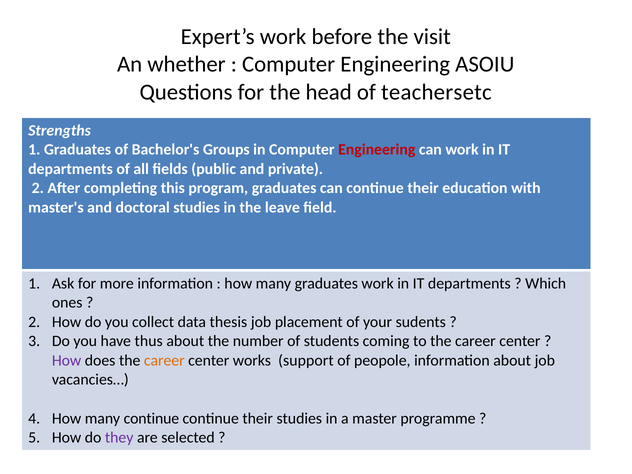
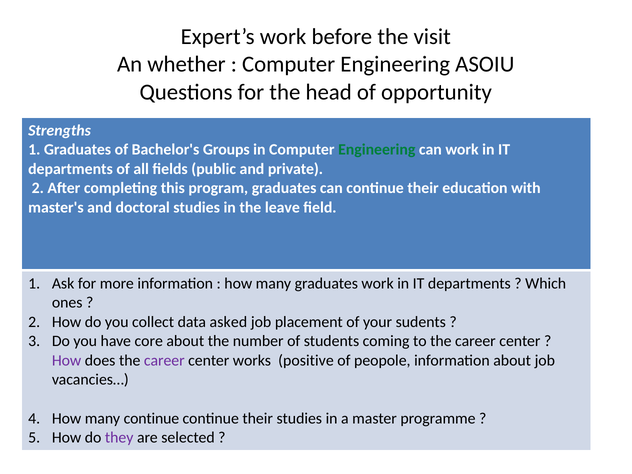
teachersetc: teachersetc -> opportunity
Engineering at (377, 150) colour: red -> green
thesis: thesis -> asked
thus: thus -> core
career at (164, 360) colour: orange -> purple
support: support -> positive
